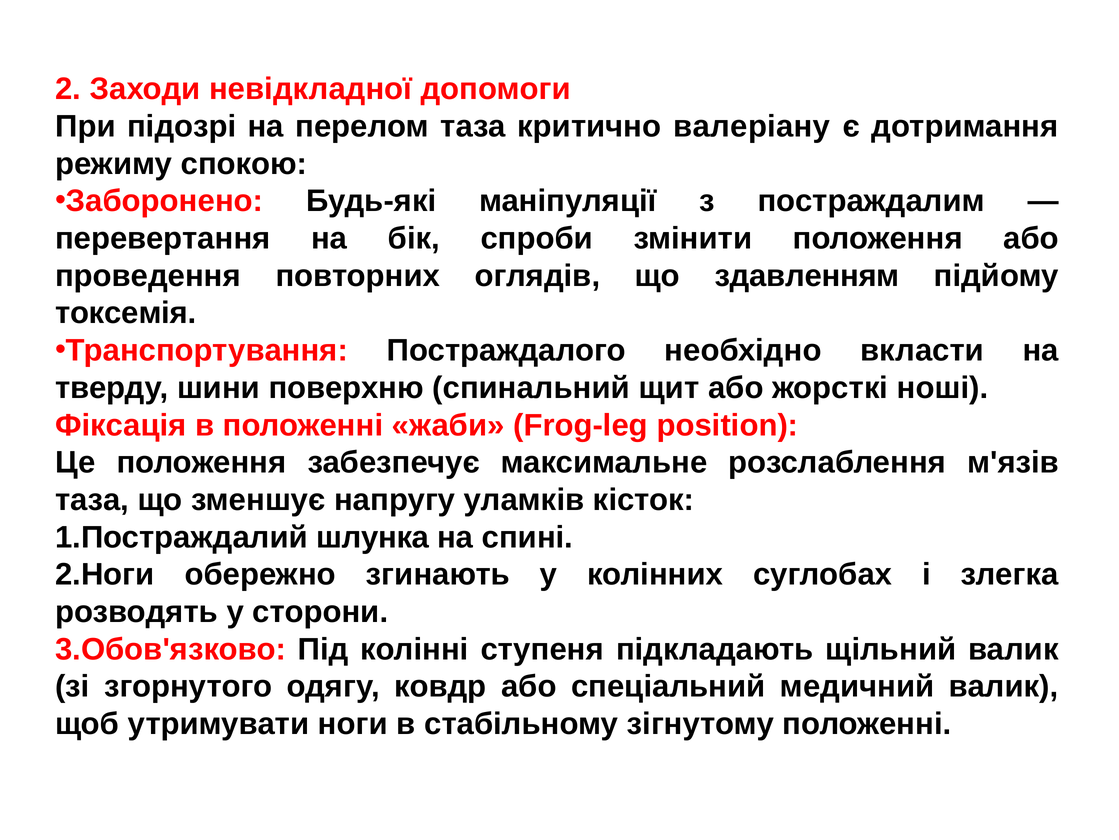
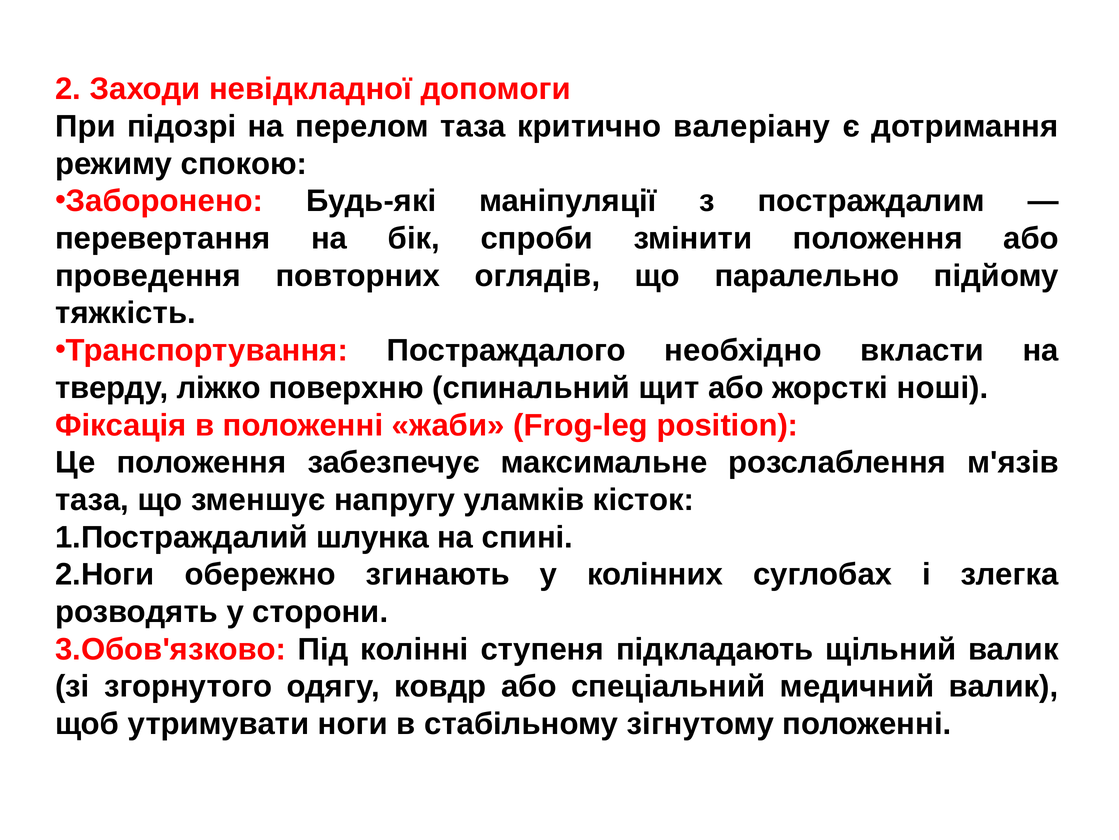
здавленням: здавленням -> паралельно
токсемія: токсемія -> тяжкість
шини: шини -> ліжко
